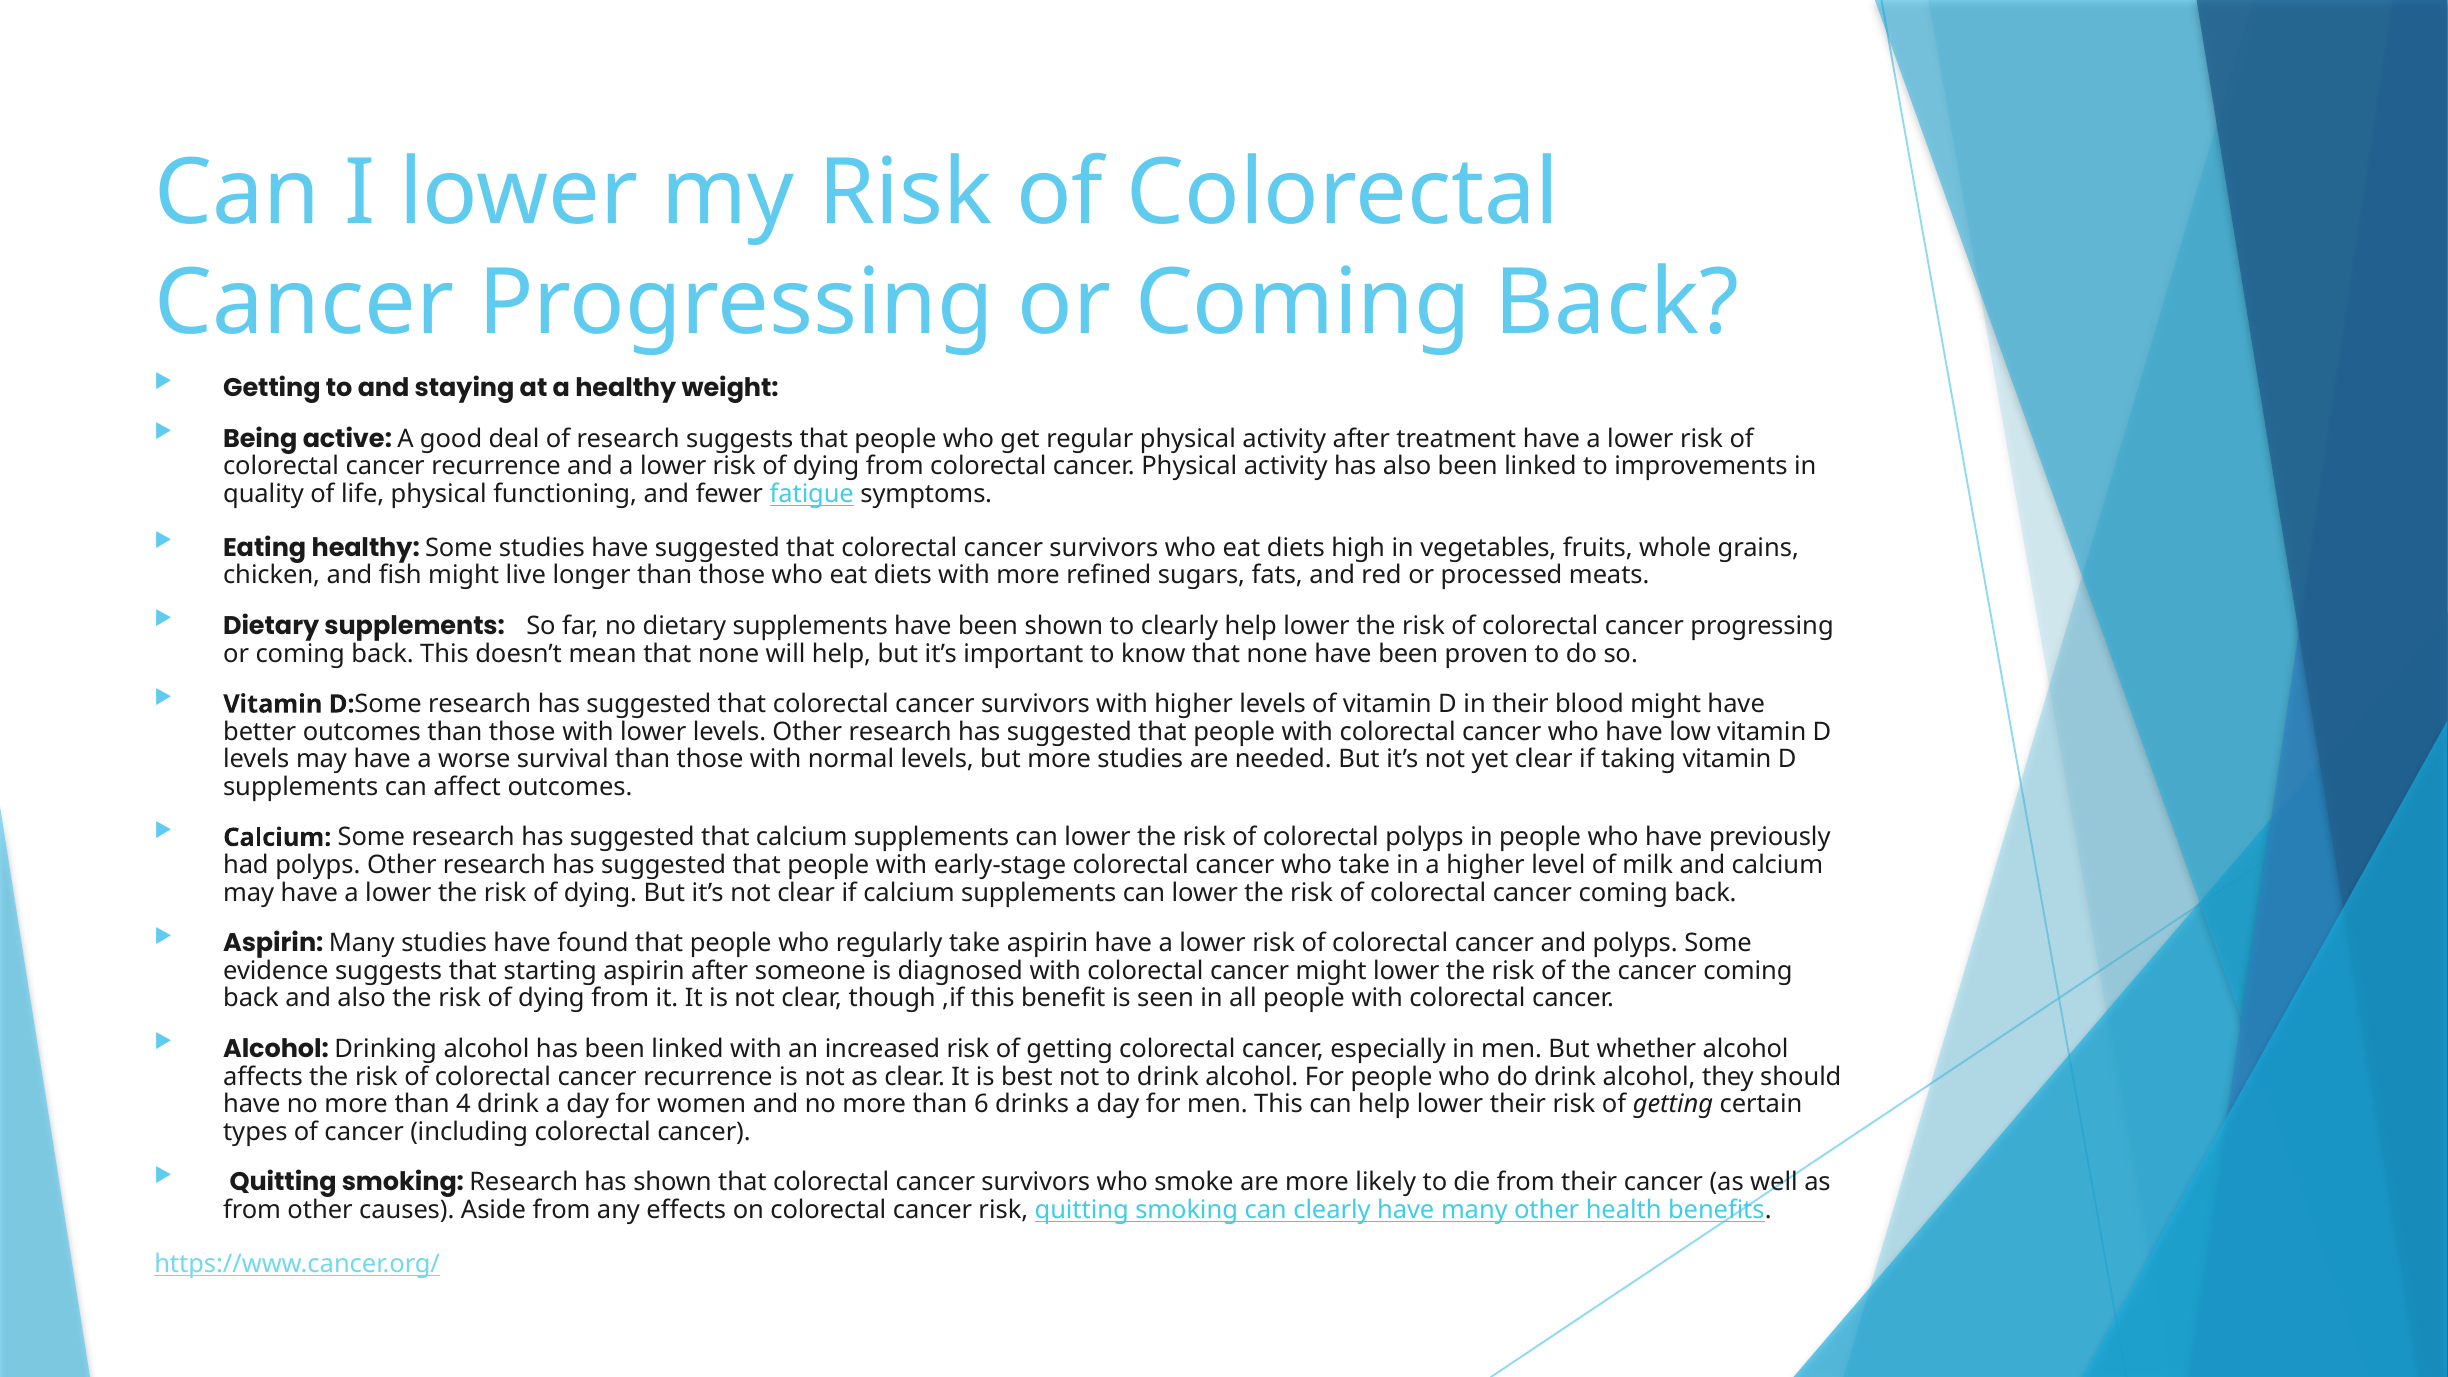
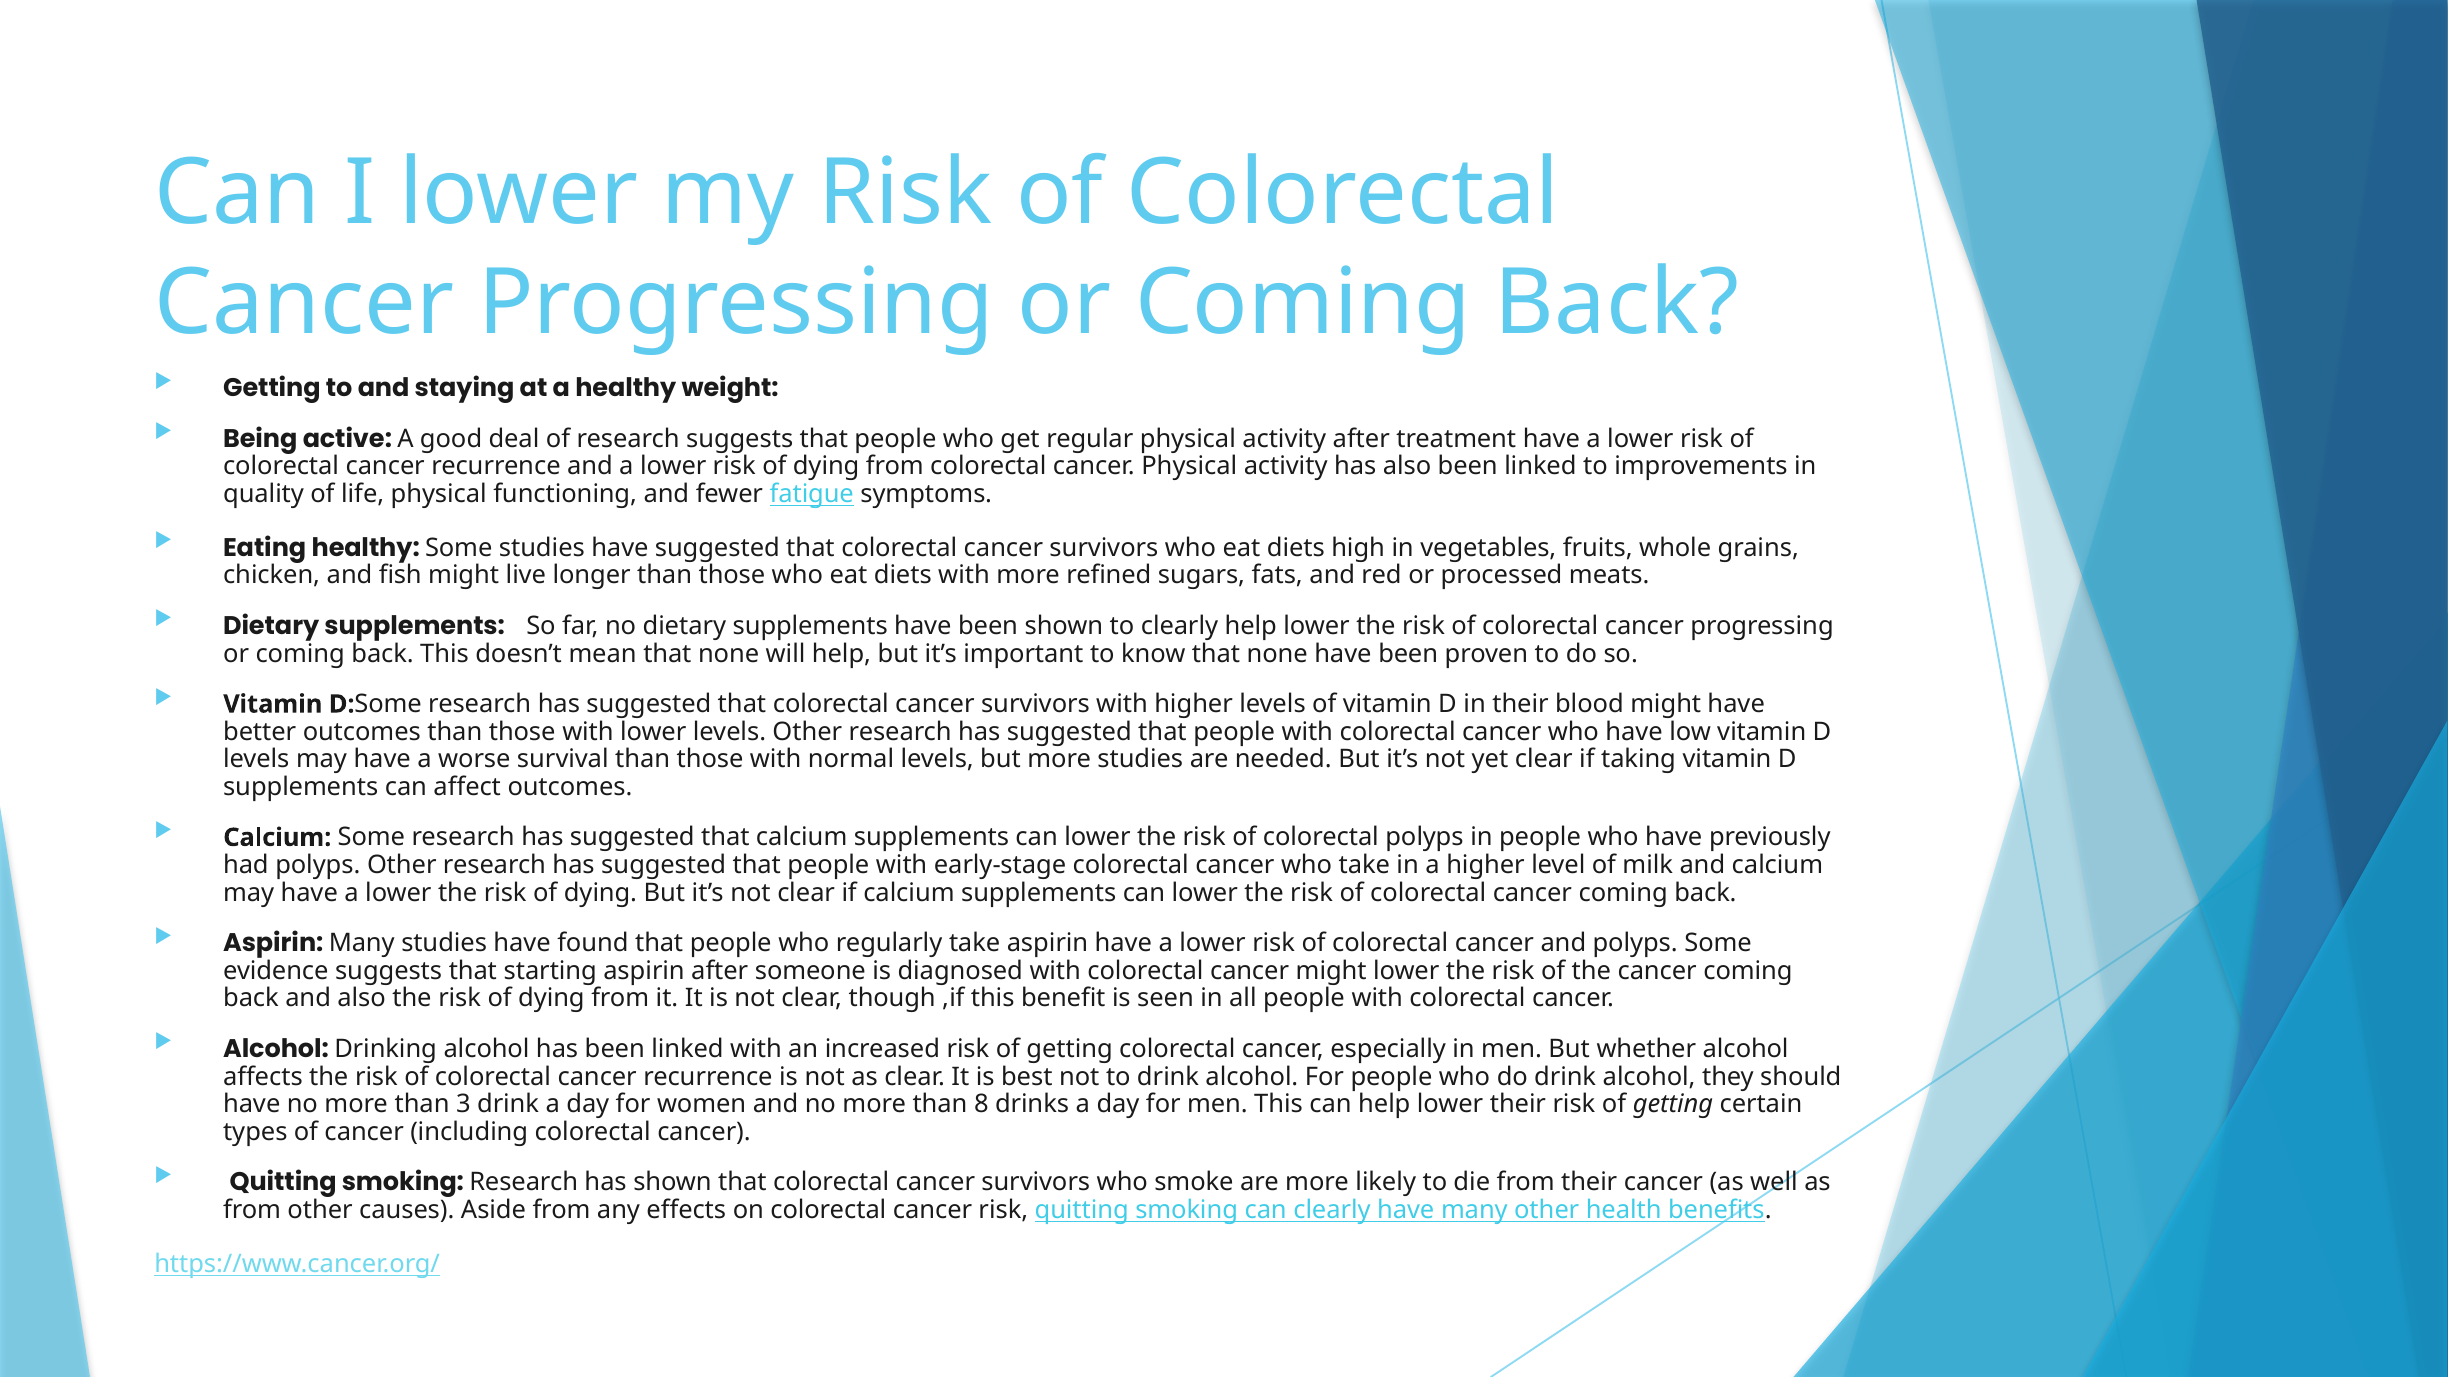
4: 4 -> 3
6: 6 -> 8
